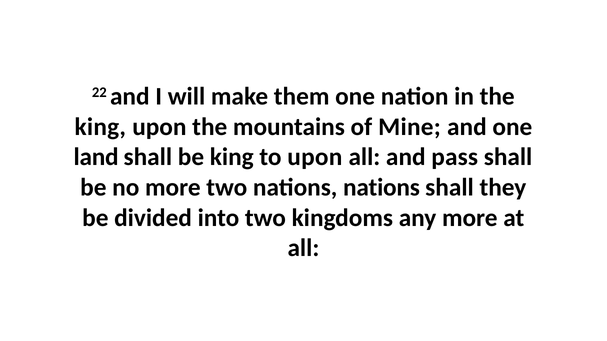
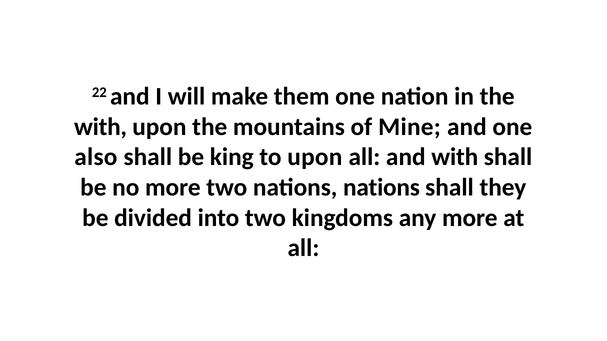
king at (100, 127): king -> with
land: land -> also
and pass: pass -> with
